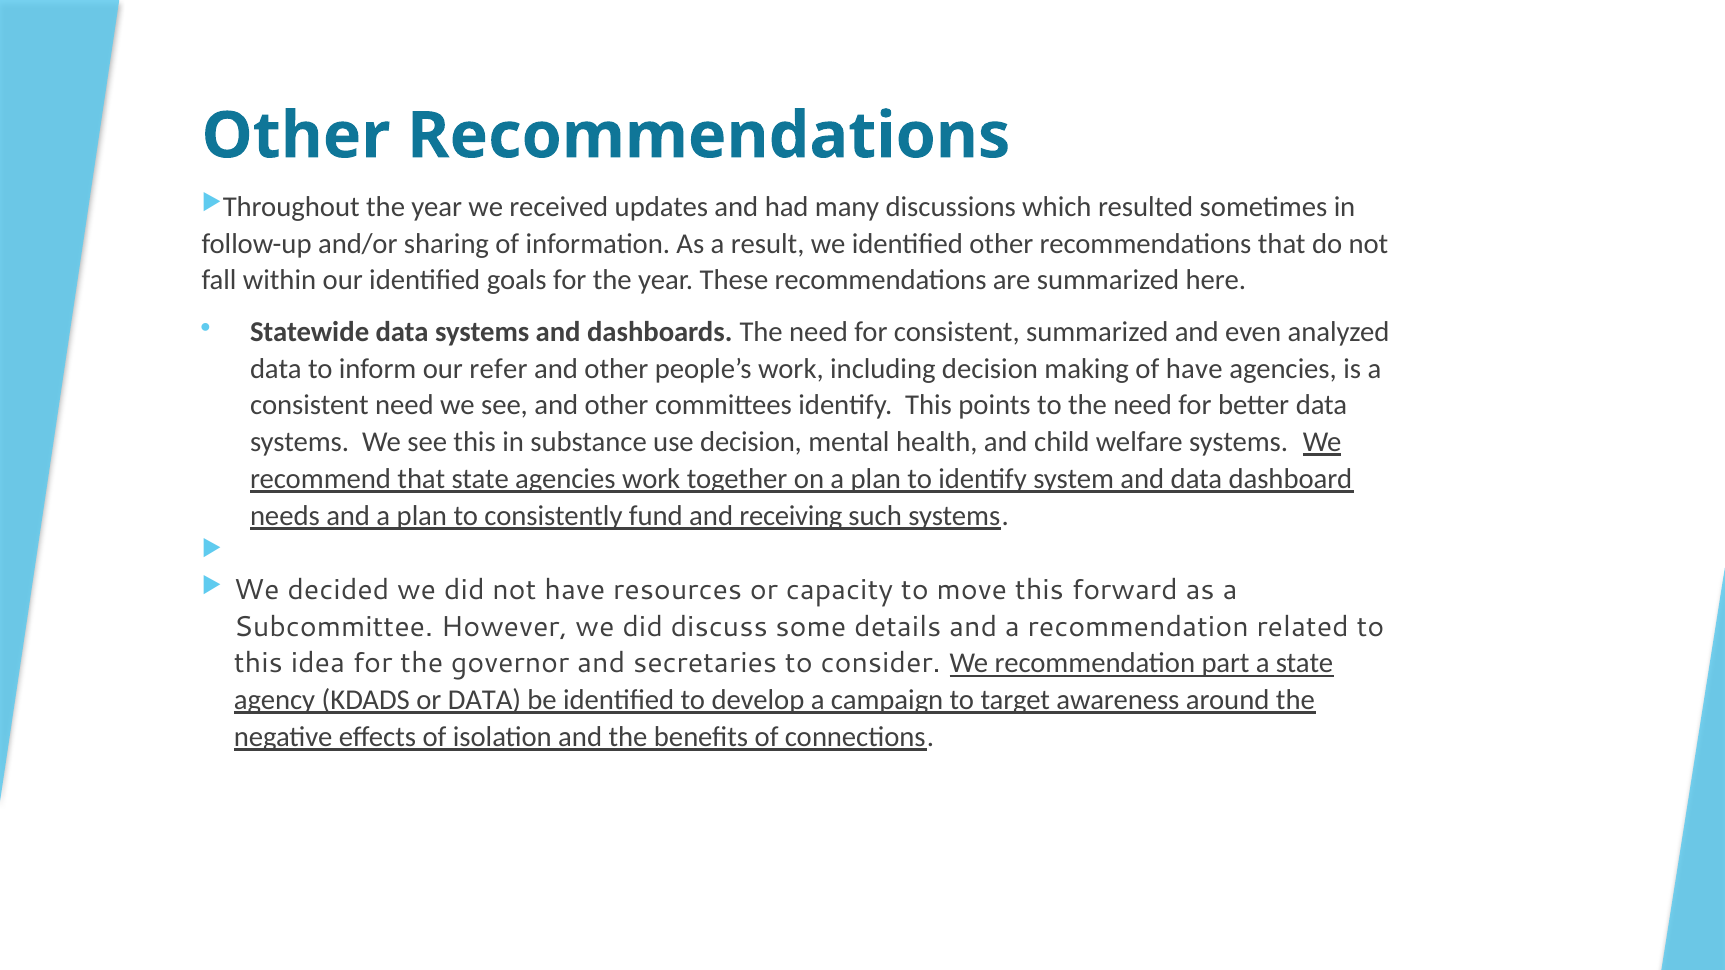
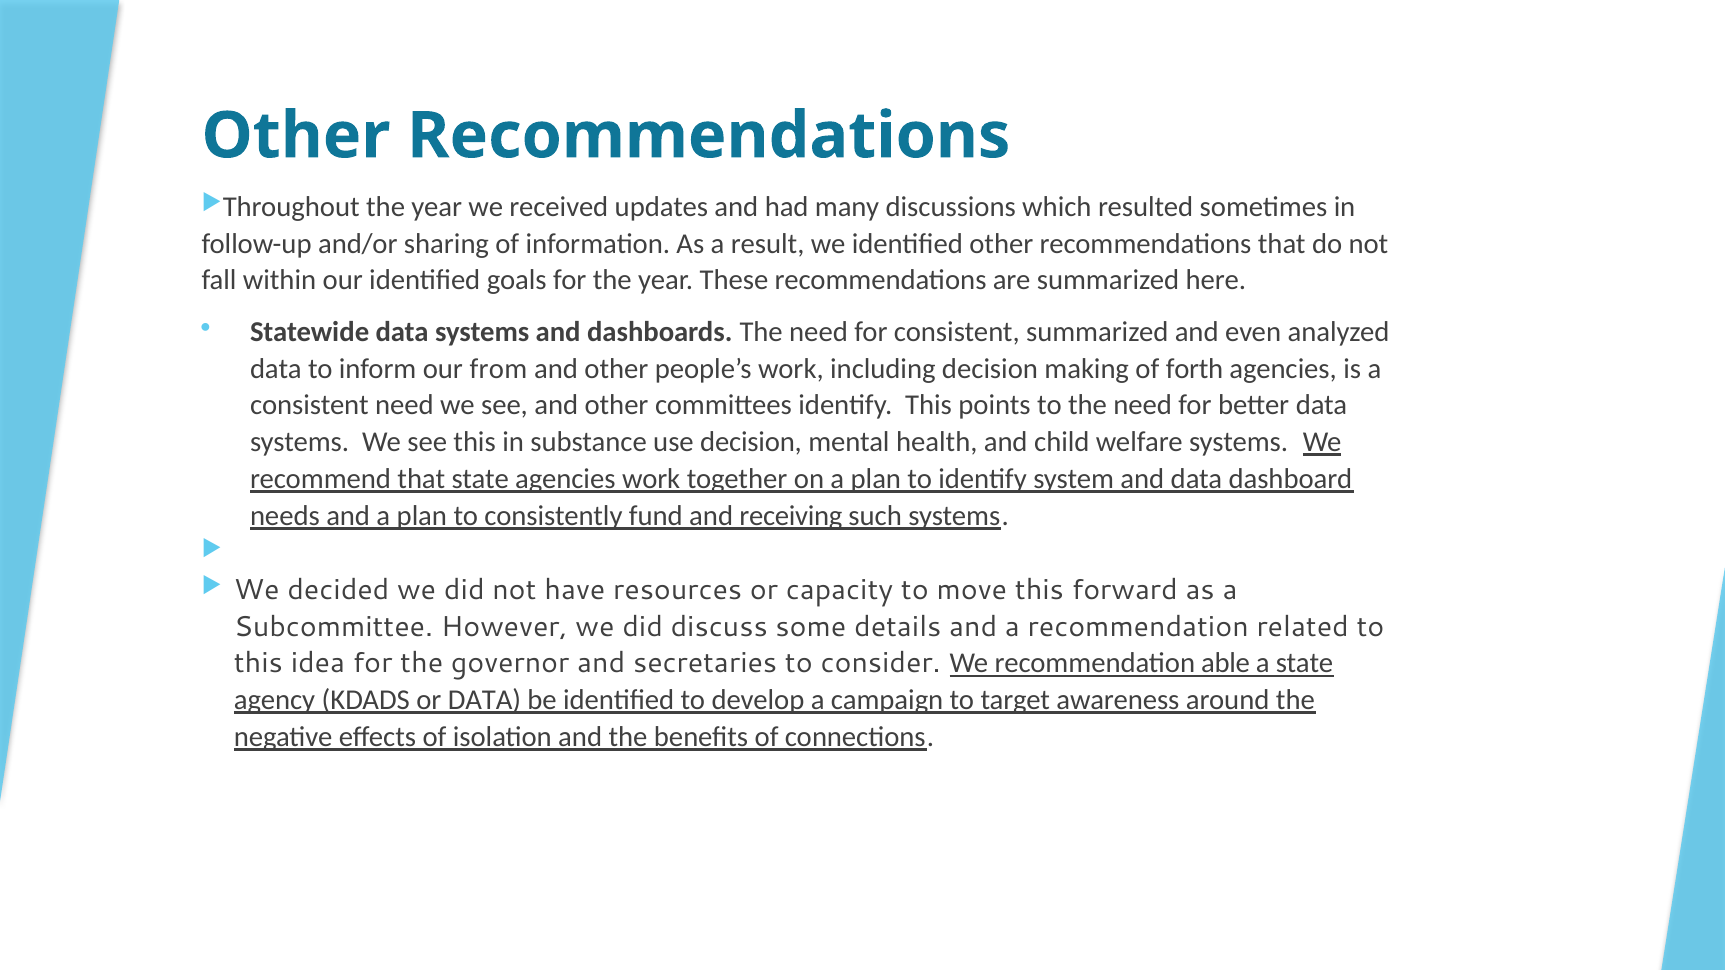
refer: refer -> from
of have: have -> forth
part: part -> able
